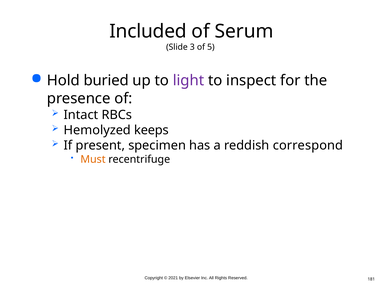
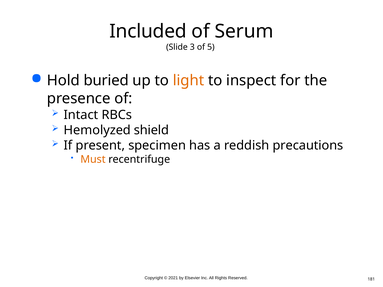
light colour: purple -> orange
keeps: keeps -> shield
correspond: correspond -> precautions
